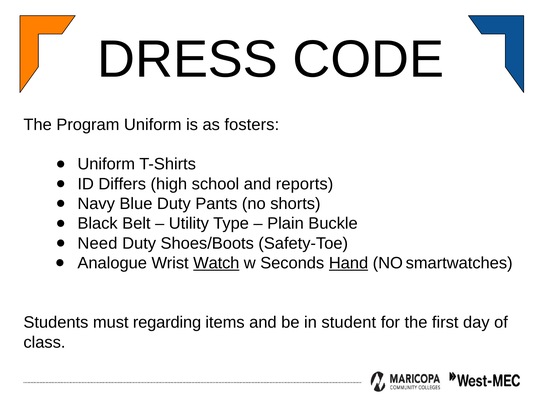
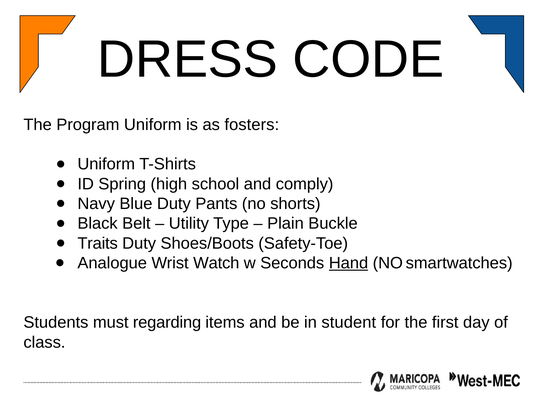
Differs: Differs -> Spring
reports: reports -> comply
Need: Need -> Traits
Watch underline: present -> none
